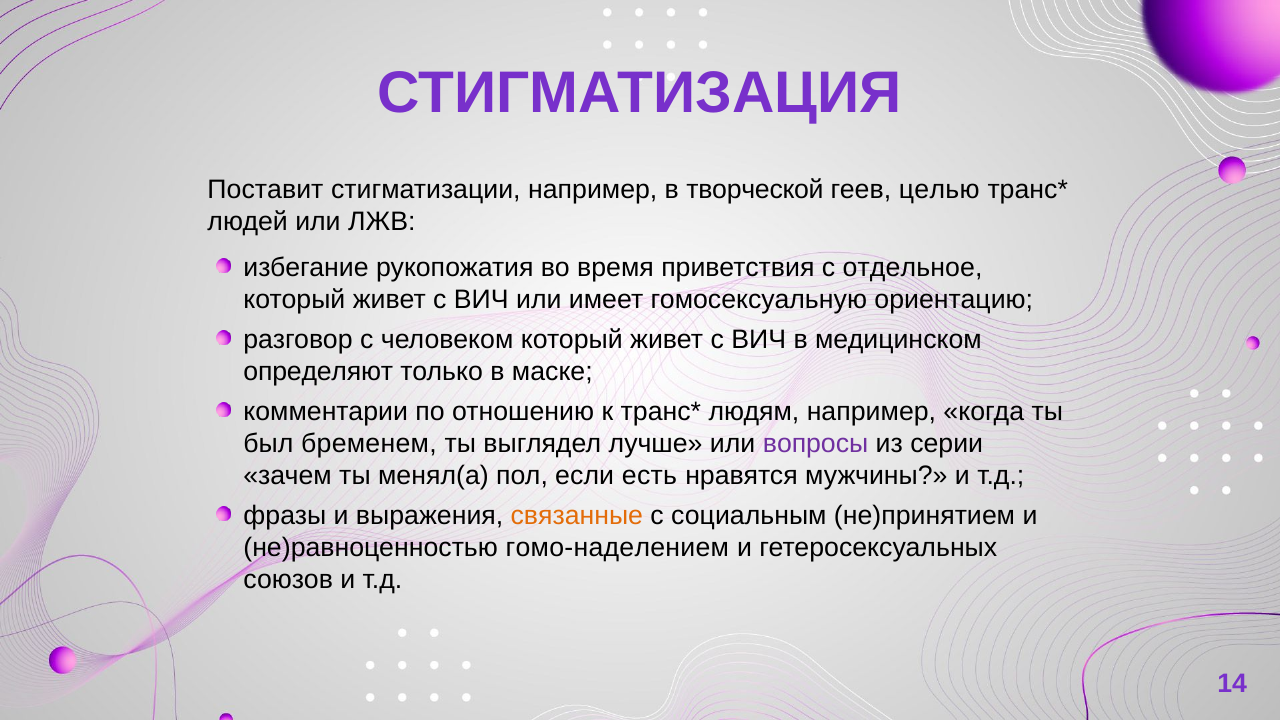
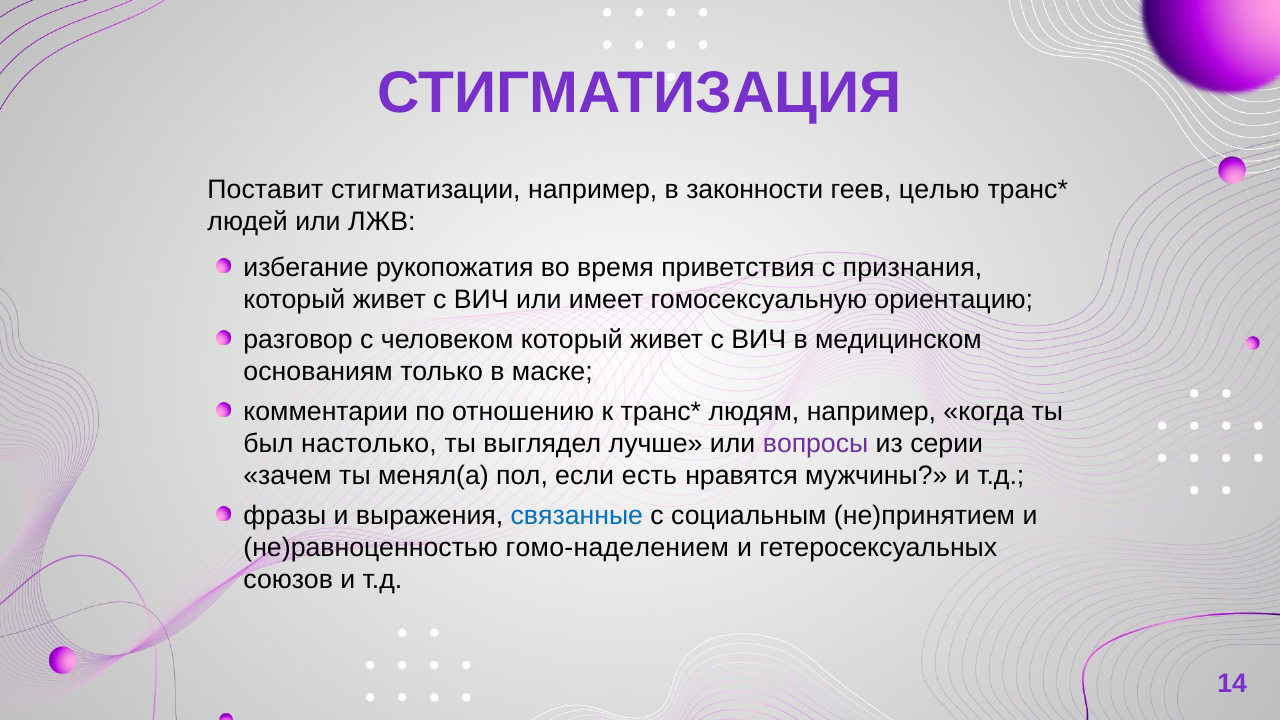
творческой: творческой -> законности
отдельное: отдельное -> признания
определяют: определяют -> основаниям
бременем: бременем -> настолько
связанные colour: orange -> blue
